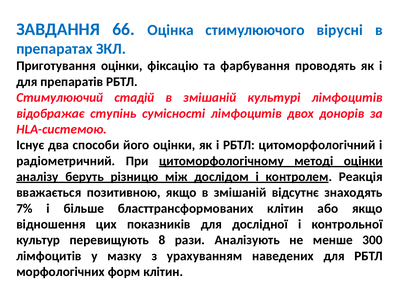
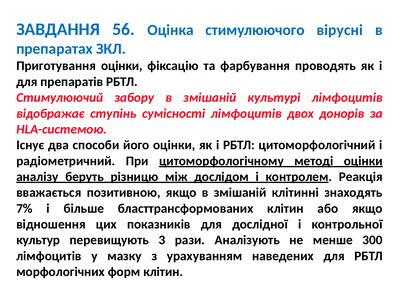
66: 66 -> 56
стадій: стадій -> забору
відсутнє: відсутнє -> клітинні
8: 8 -> 3
